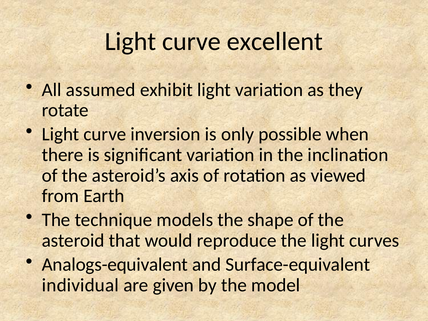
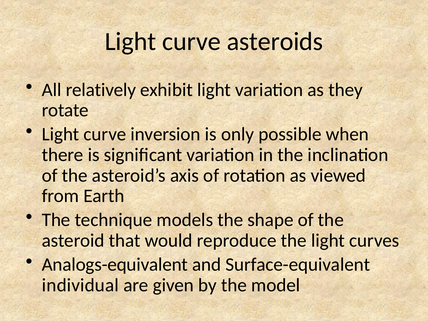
excellent: excellent -> asteroids
assumed: assumed -> relatively
